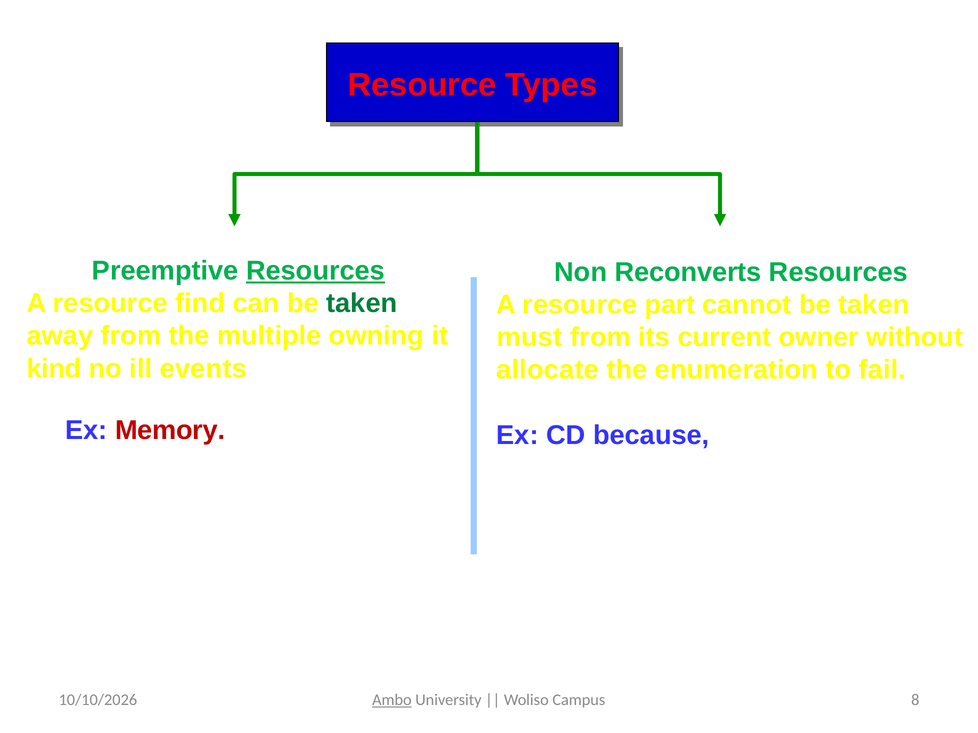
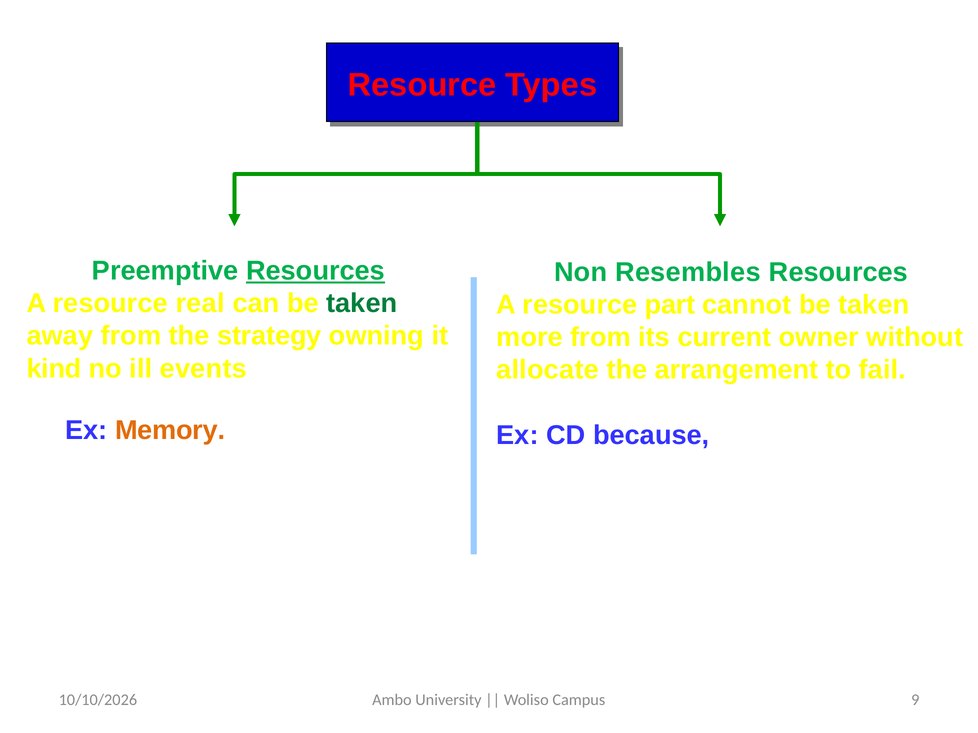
Reconverts: Reconverts -> Resembles
find: find -> real
multiple: multiple -> strategy
must: must -> more
enumeration: enumeration -> arrangement
Memory colour: red -> orange
Ambo underline: present -> none
8: 8 -> 9
